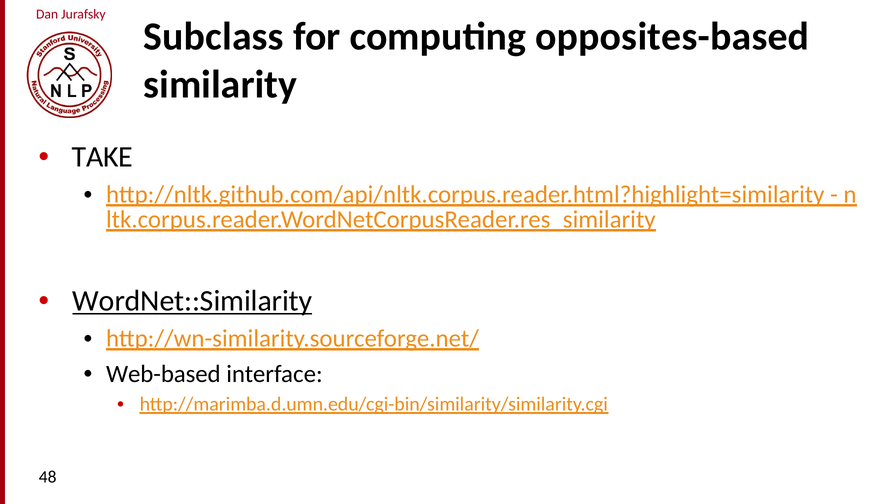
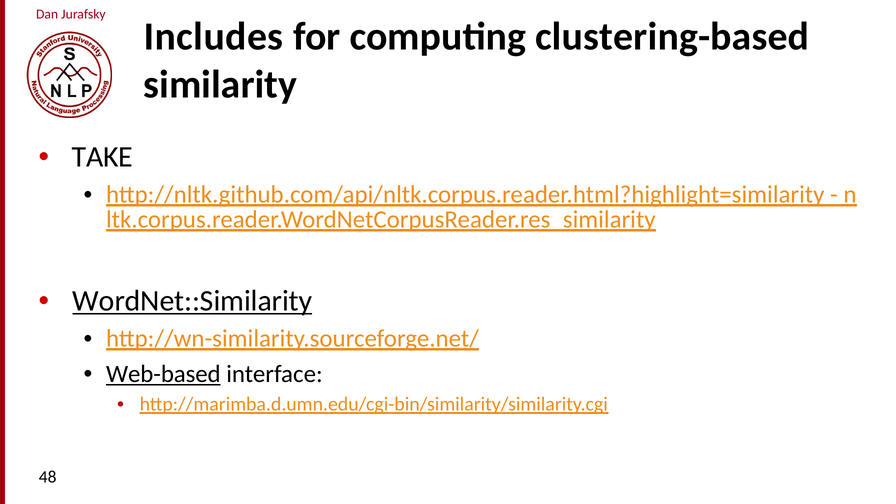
Subclass: Subclass -> Includes
opposites-based: opposites-based -> clustering-based
Web-based underline: none -> present
